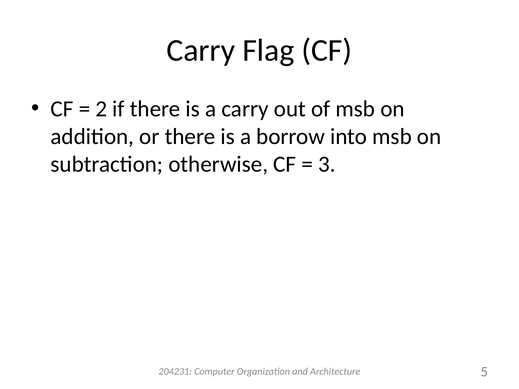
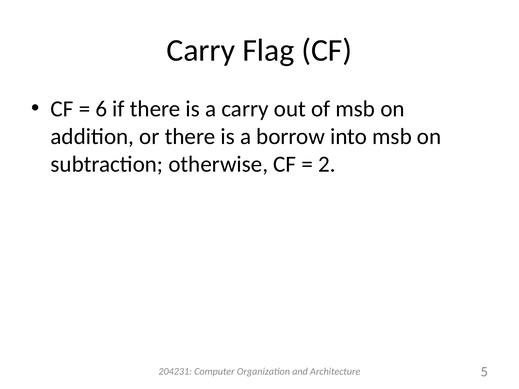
2: 2 -> 6
3: 3 -> 2
